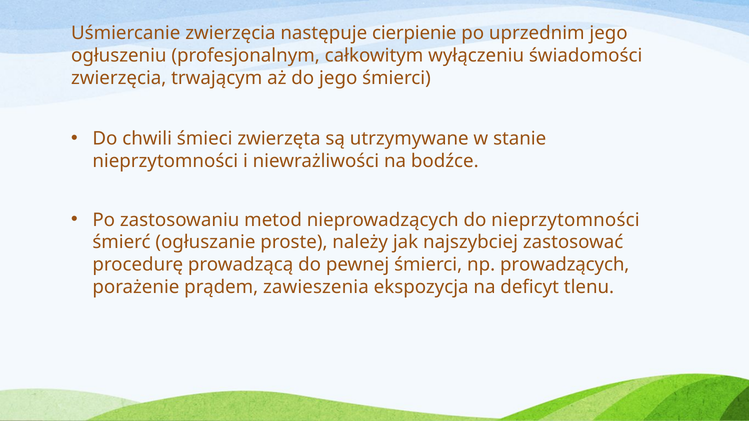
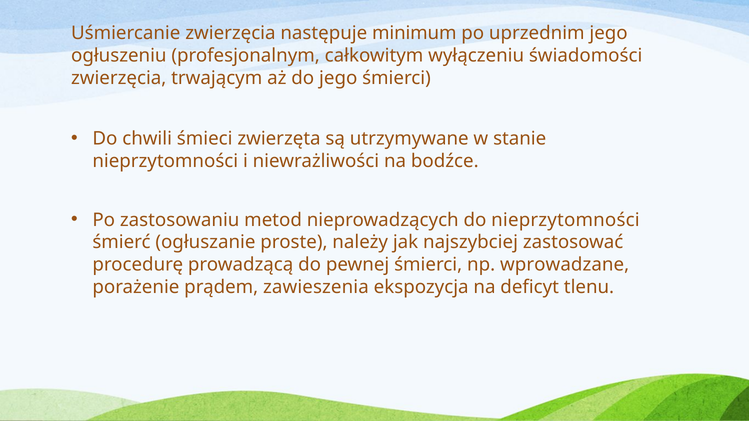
cierpienie: cierpienie -> minimum
prowadzących: prowadzących -> wprowadzane
